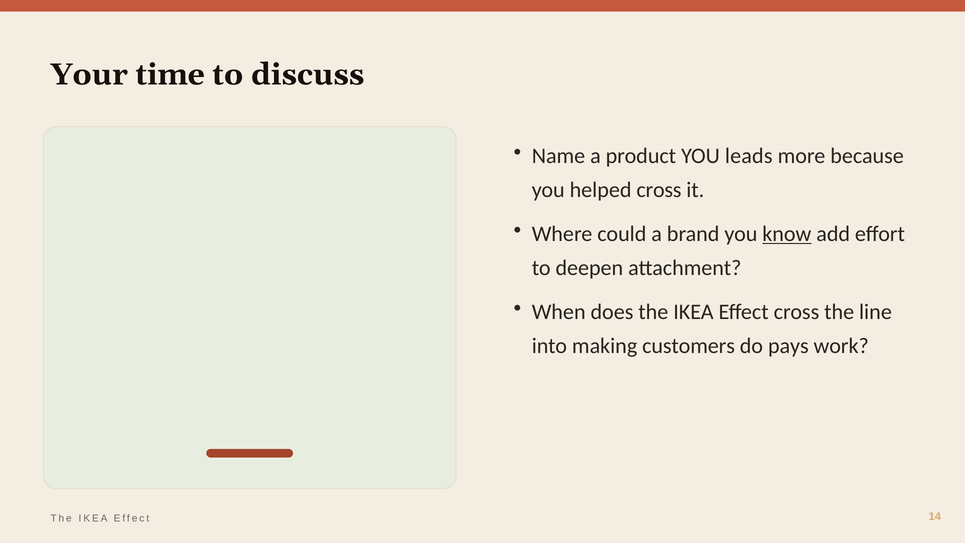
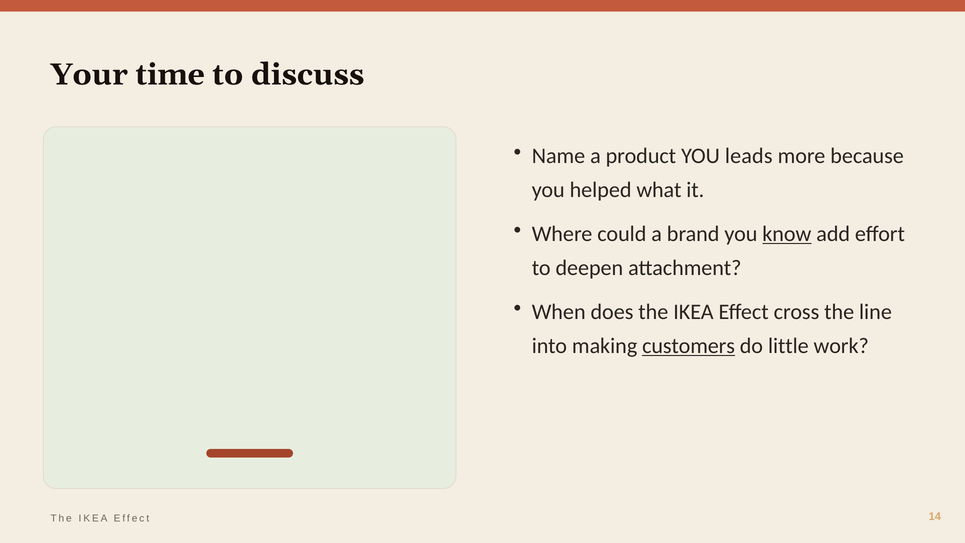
helped cross: cross -> what
customers underline: none -> present
pays: pays -> little
